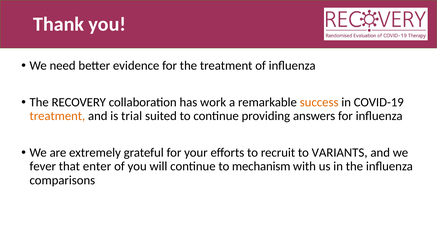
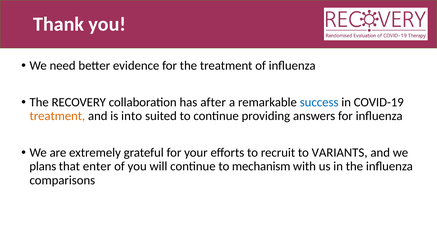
work: work -> after
success colour: orange -> blue
trial: trial -> into
fever: fever -> plans
